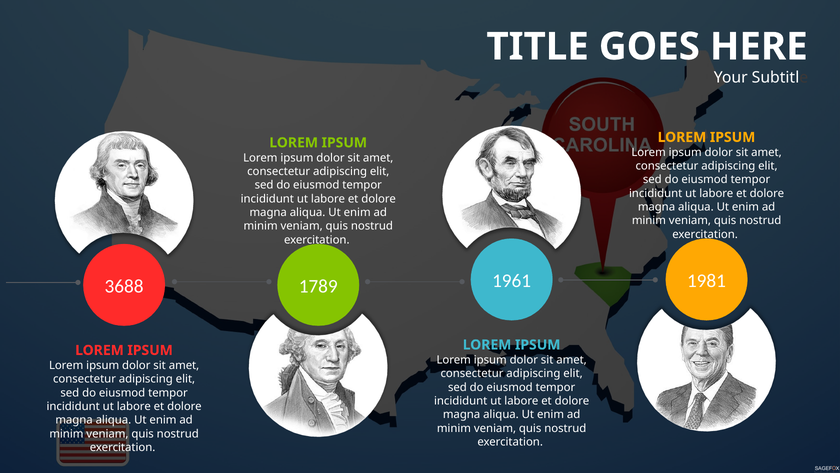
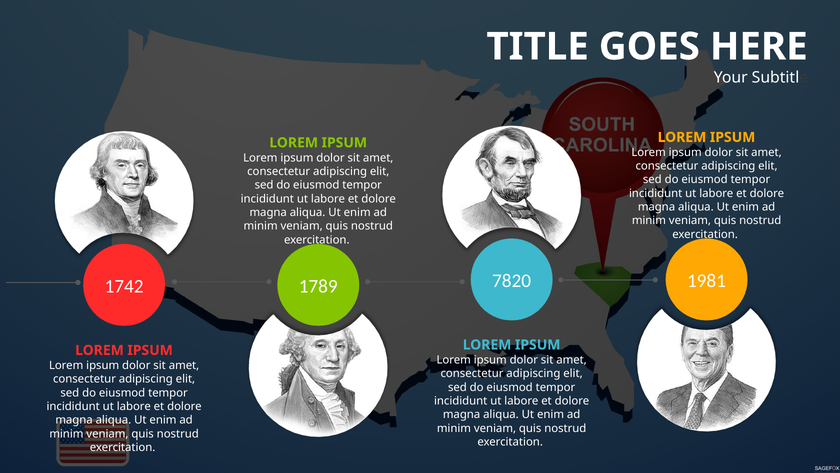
1961: 1961 -> 7820
3688: 3688 -> 1742
